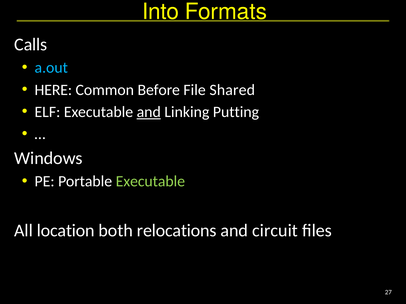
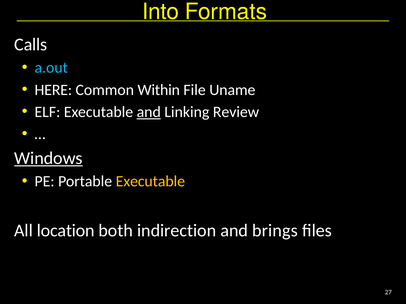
Before: Before -> Within
Shared: Shared -> Uname
Putting: Putting -> Review
Windows underline: none -> present
Executable at (150, 182) colour: light green -> yellow
relocations: relocations -> indirection
circuit: circuit -> brings
